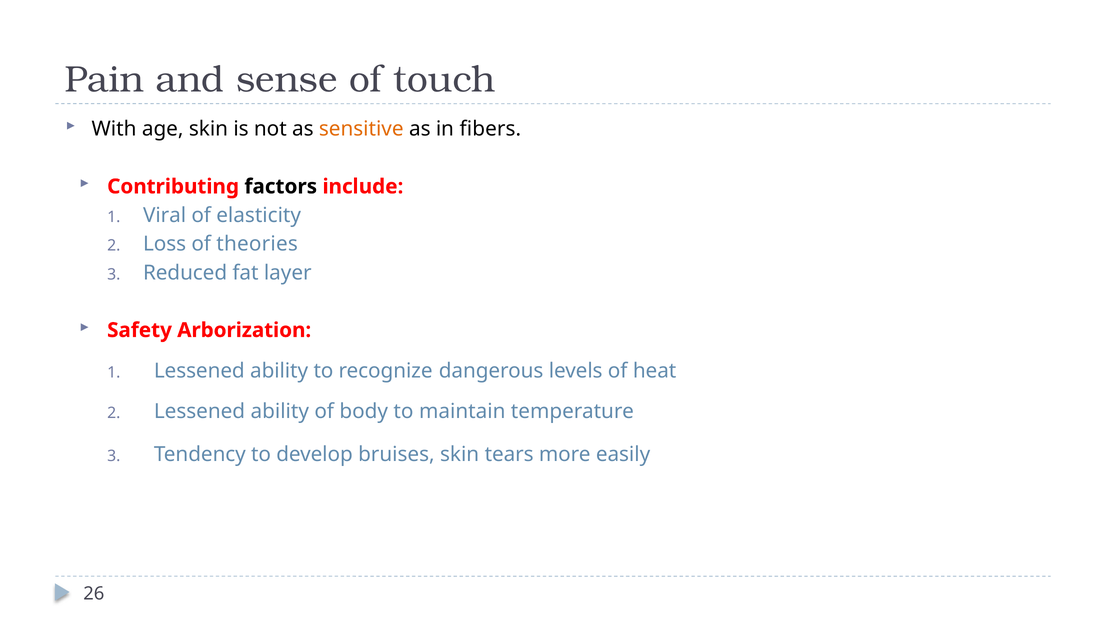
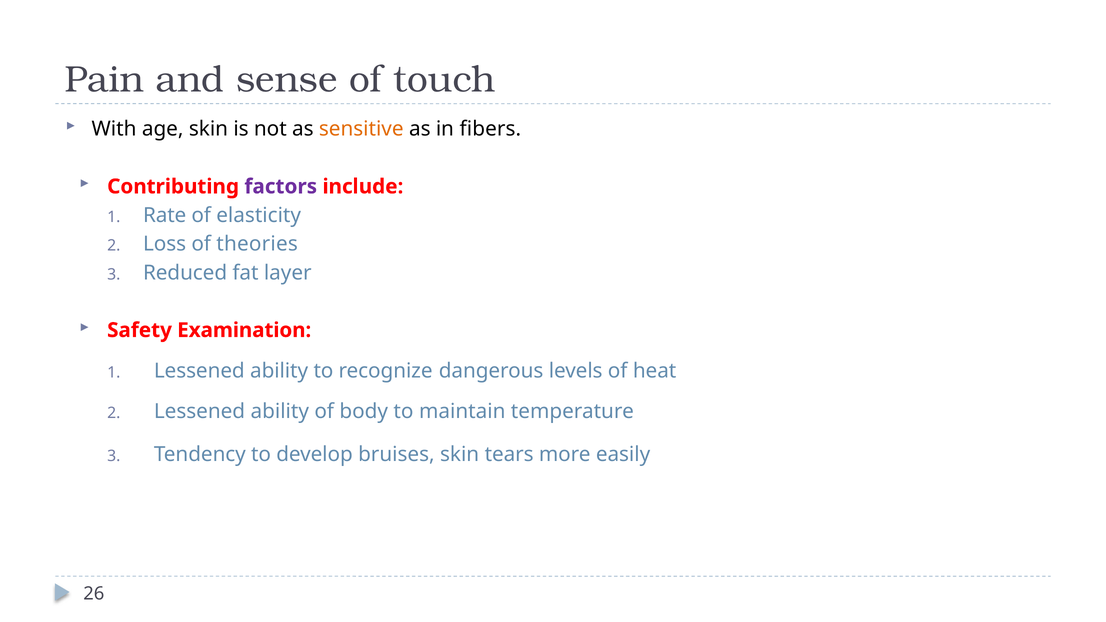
factors colour: black -> purple
Viral: Viral -> Rate
Arborization: Arborization -> Examination
